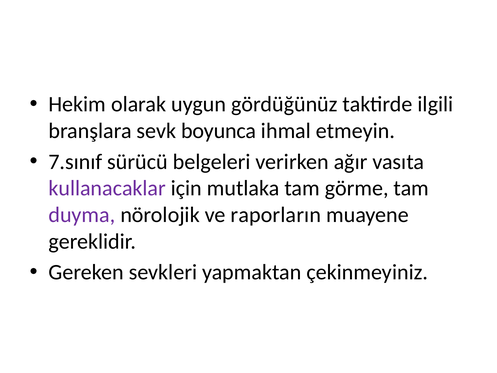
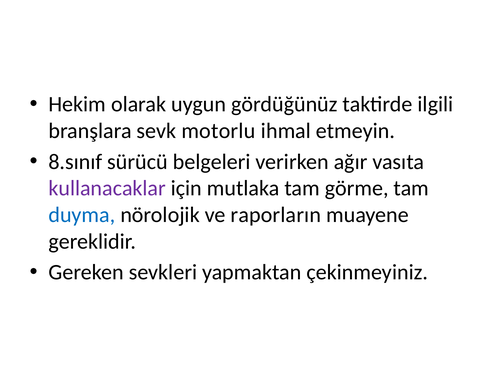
boyunca: boyunca -> motorlu
7.sınıf: 7.sınıf -> 8.sınıf
duyma colour: purple -> blue
